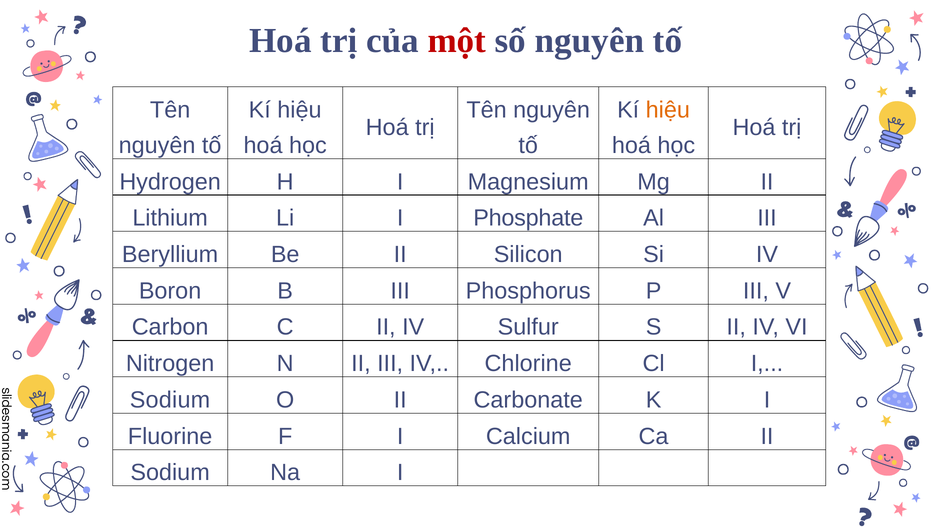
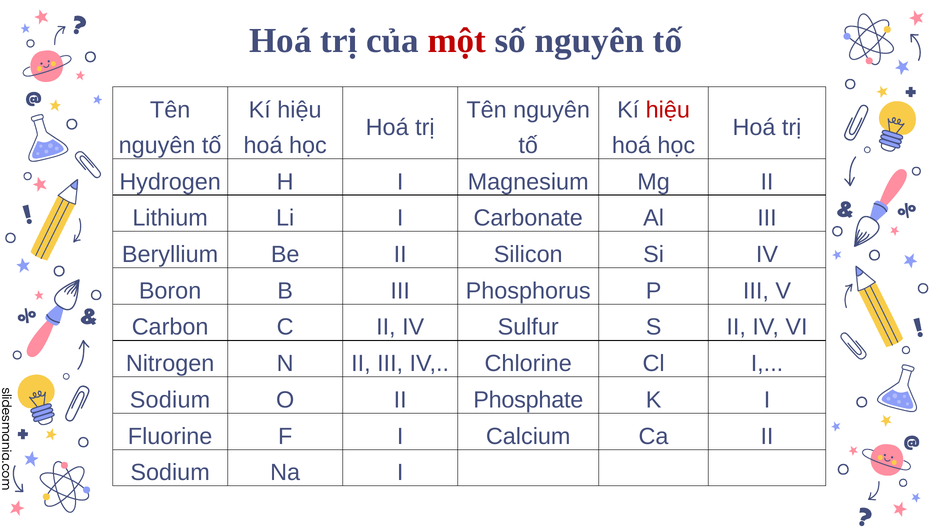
hiệu at (668, 110) colour: orange -> red
Phosphate: Phosphate -> Carbonate
Carbonate: Carbonate -> Phosphate
